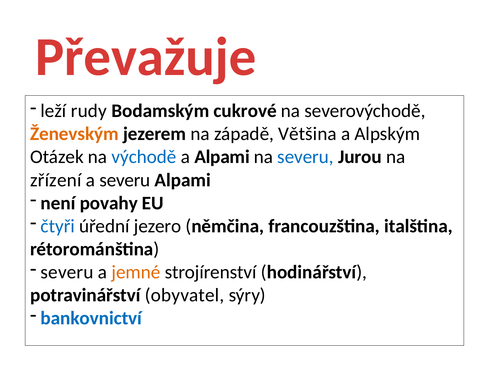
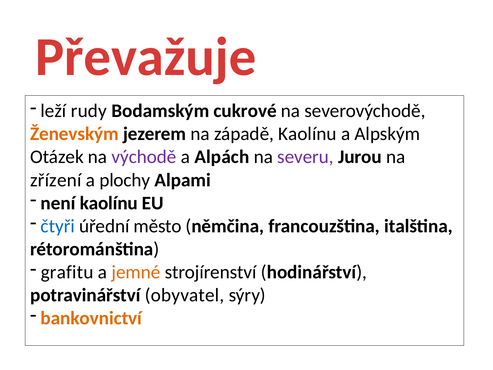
západě Většina: Většina -> Kaolínu
východě colour: blue -> purple
a Alpami: Alpami -> Alpách
severu at (305, 157) colour: blue -> purple
a severu: severu -> plochy
není povahy: povahy -> kaolínu
jezero: jezero -> město
severu at (67, 272): severu -> grafitu
bankovnictví colour: blue -> orange
